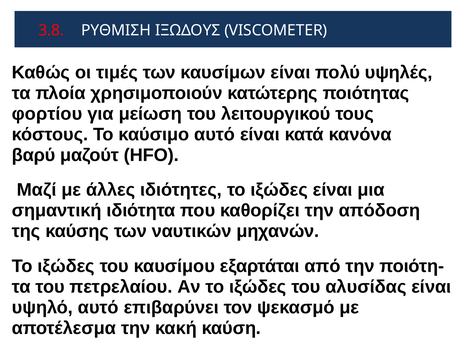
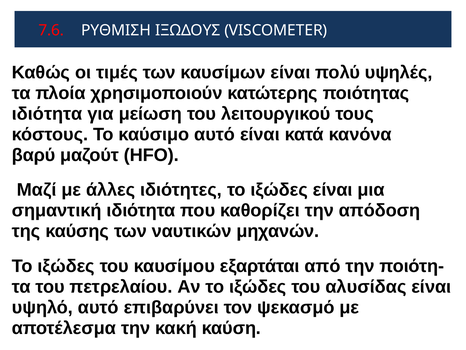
3.8: 3.8 -> 7.6
φορτίου at (47, 114): φορτίου -> ιδιότητα
